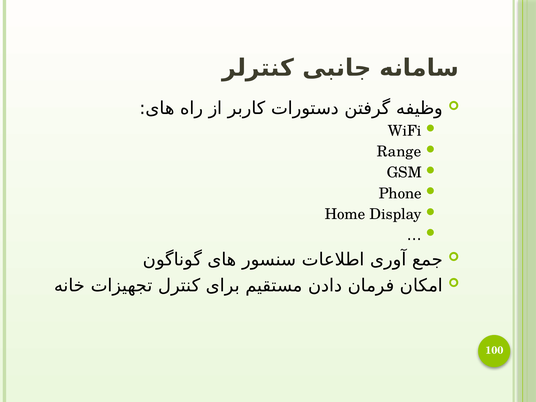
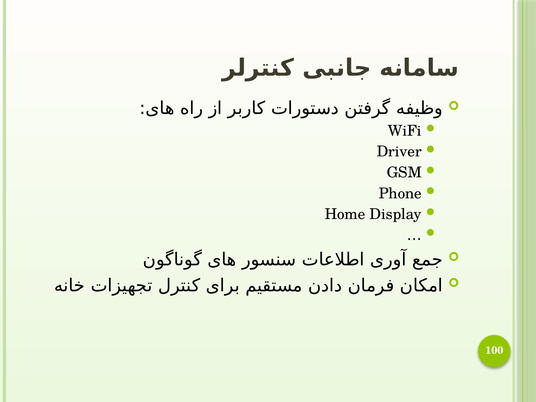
Range: Range -> Driver
